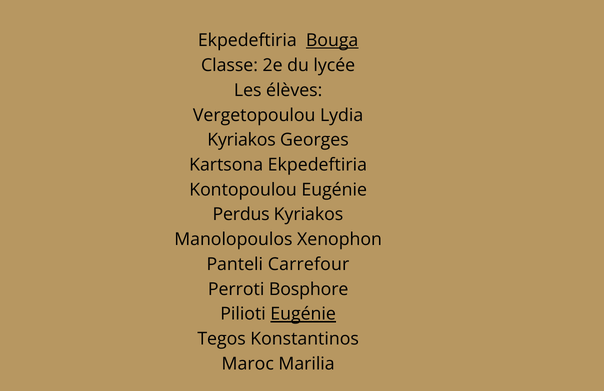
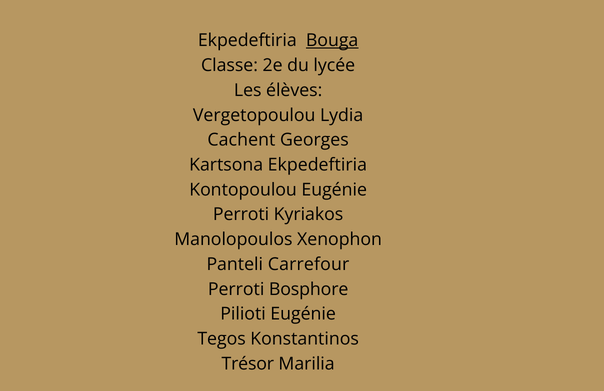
Kyriakos at (242, 140): Kyriakos -> Cachent
Perdus at (241, 215): Perdus -> Perroti
Eugénie at (303, 314) underline: present -> none
Maroc: Maroc -> Trésor
